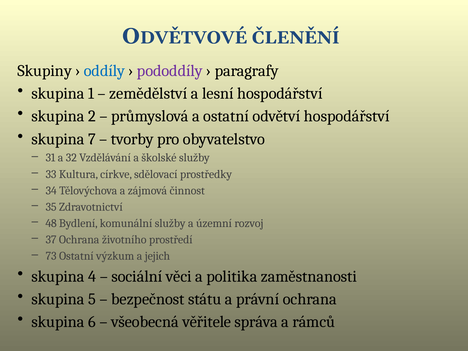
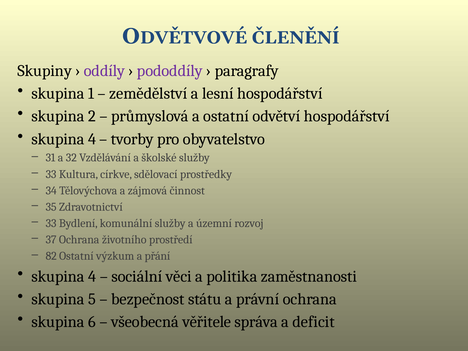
oddíly colour: blue -> purple
7 at (92, 139): 7 -> 4
48 at (51, 223): 48 -> 33
73: 73 -> 82
jejich: jejich -> přání
rámců: rámců -> deficit
